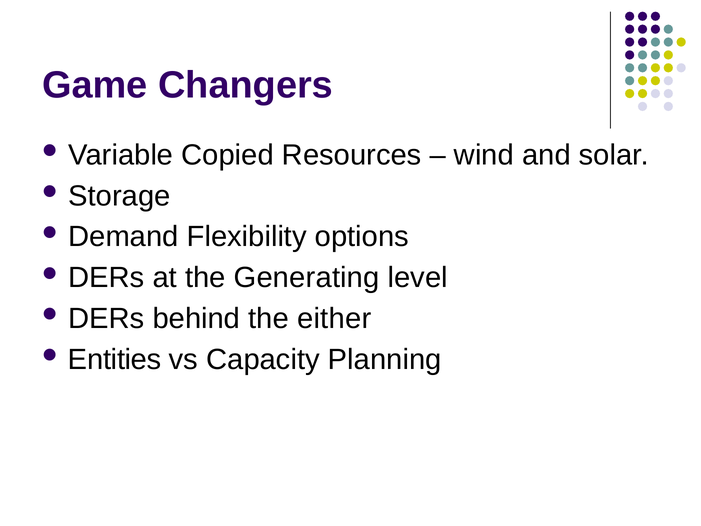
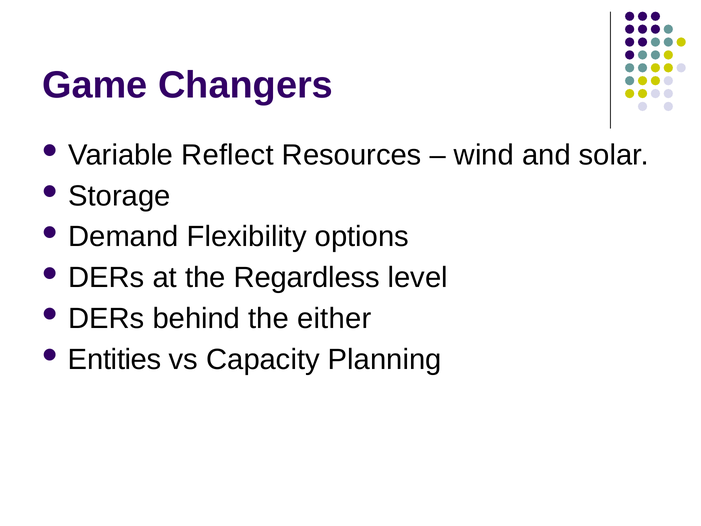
Copied: Copied -> Reflect
Generating: Generating -> Regardless
